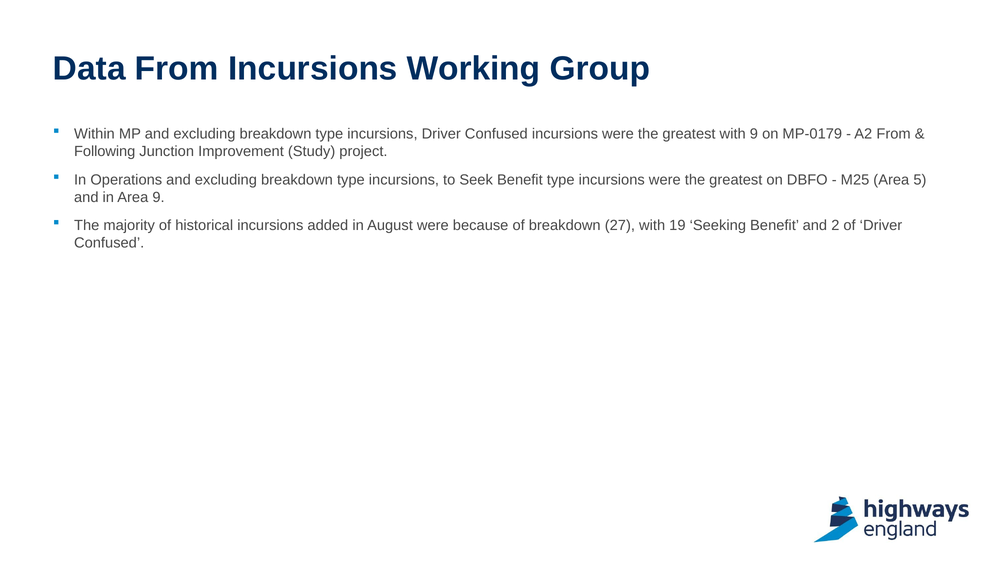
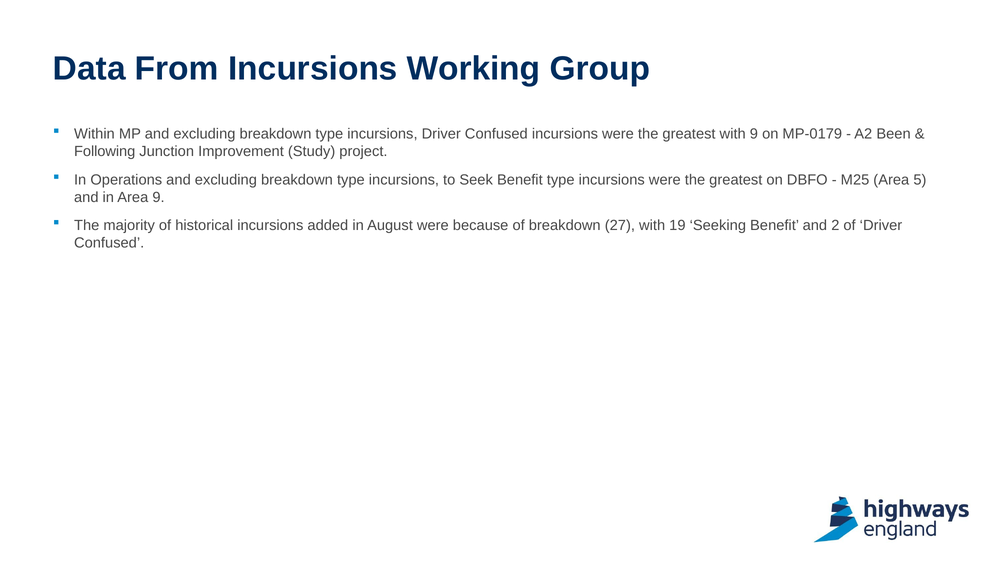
A2 From: From -> Been
